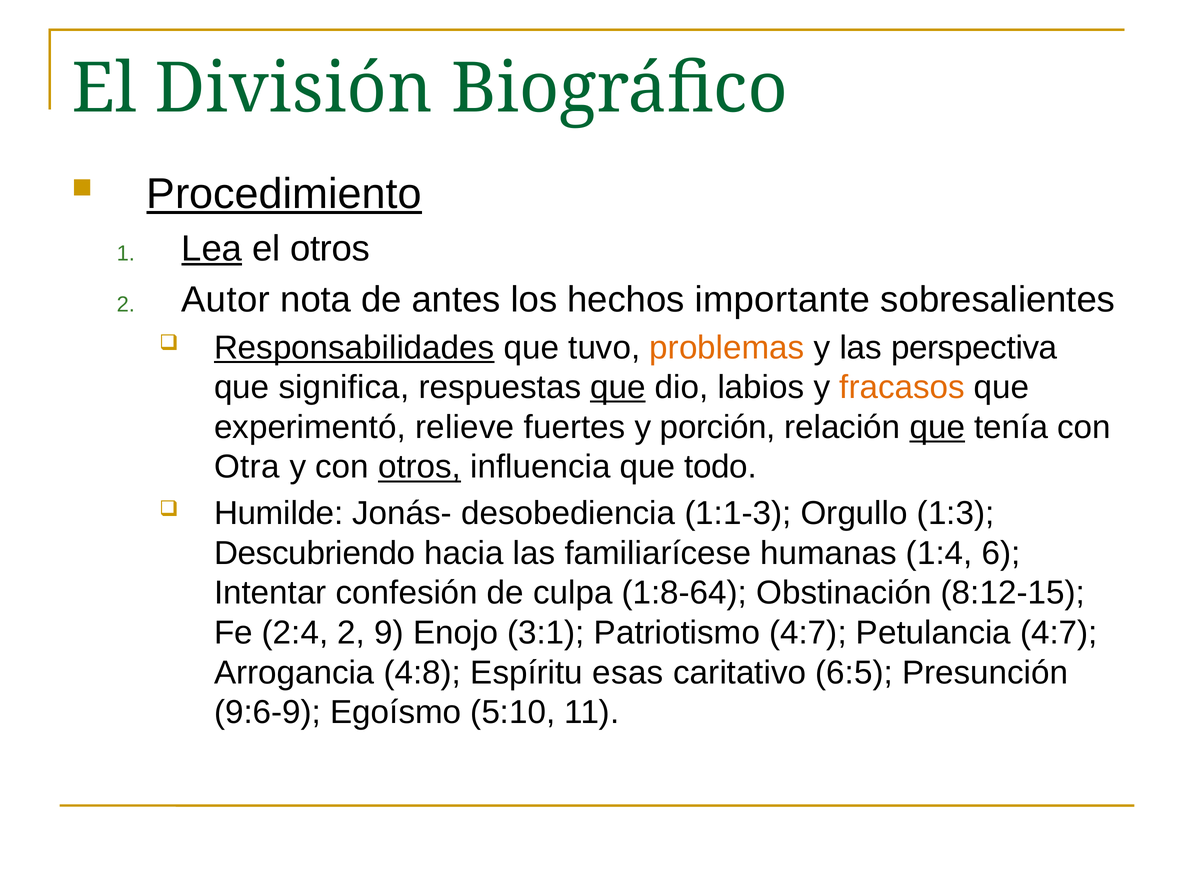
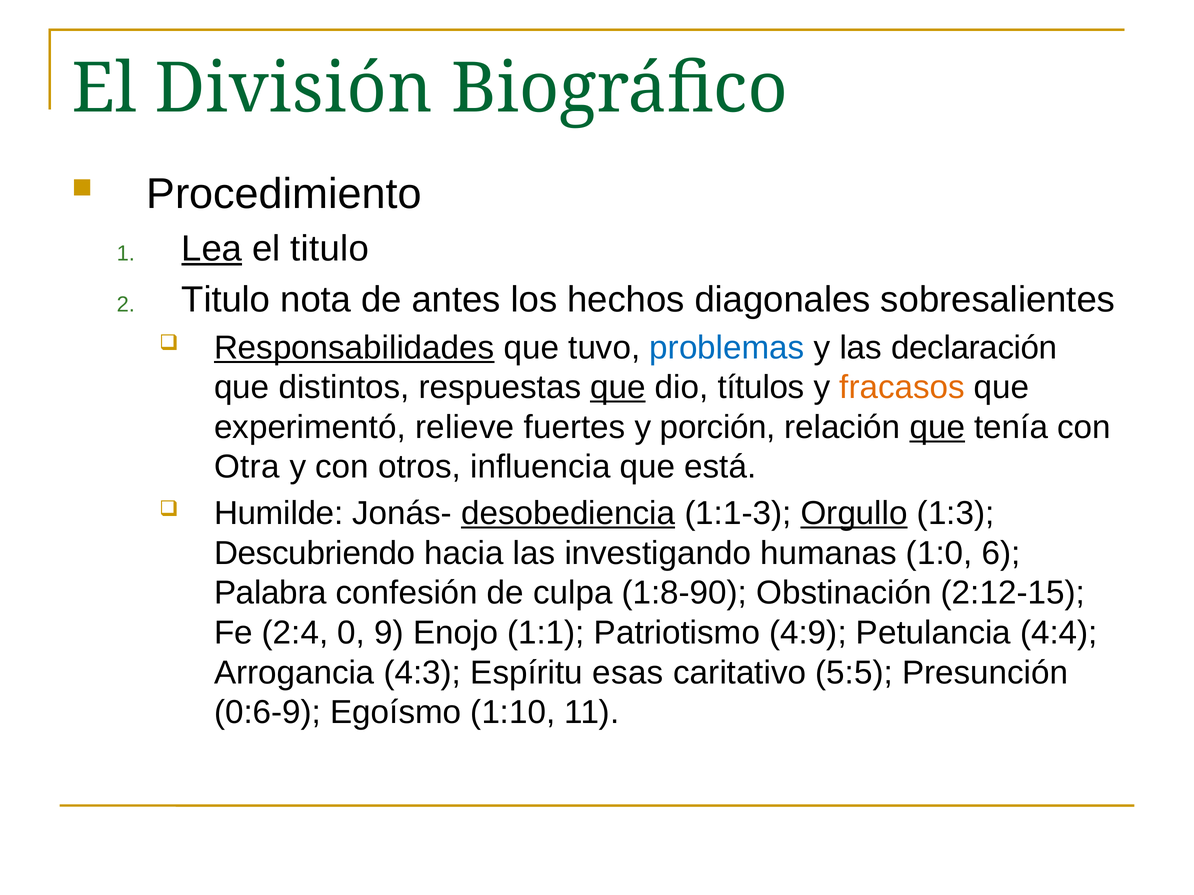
Procedimiento underline: present -> none
el otros: otros -> titulo
Autor at (226, 300): Autor -> Titulo
importante: importante -> diagonales
problemas colour: orange -> blue
perspectiva: perspectiva -> declaración
significa: significa -> distintos
labios: labios -> títulos
otros at (420, 467) underline: present -> none
todo: todo -> está
desobediencia underline: none -> present
Orgullo underline: none -> present
familiarícese: familiarícese -> investigando
1:4: 1:4 -> 1:0
Intentar: Intentar -> Palabra
1:8-64: 1:8-64 -> 1:8-90
8:12-15: 8:12-15 -> 2:12-15
2:4 2: 2 -> 0
3:1: 3:1 -> 1:1
Patriotismo 4:7: 4:7 -> 4:9
Petulancia 4:7: 4:7 -> 4:4
4:8: 4:8 -> 4:3
6:5: 6:5 -> 5:5
9:6-9: 9:6-9 -> 0:6-9
5:10: 5:10 -> 1:10
